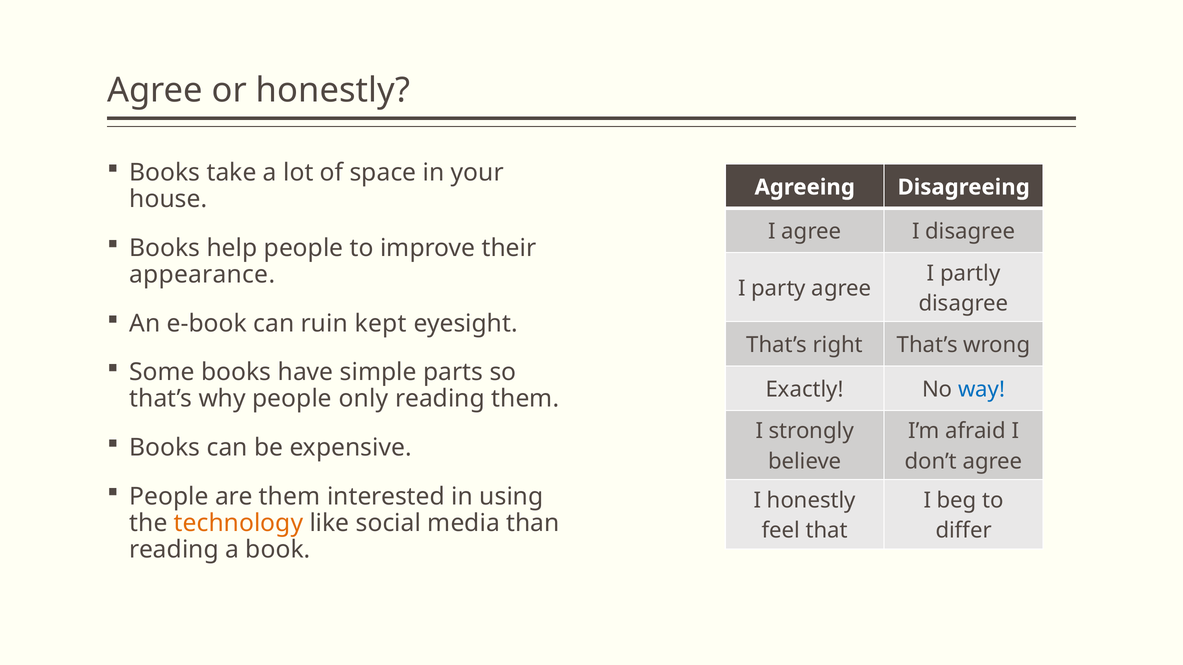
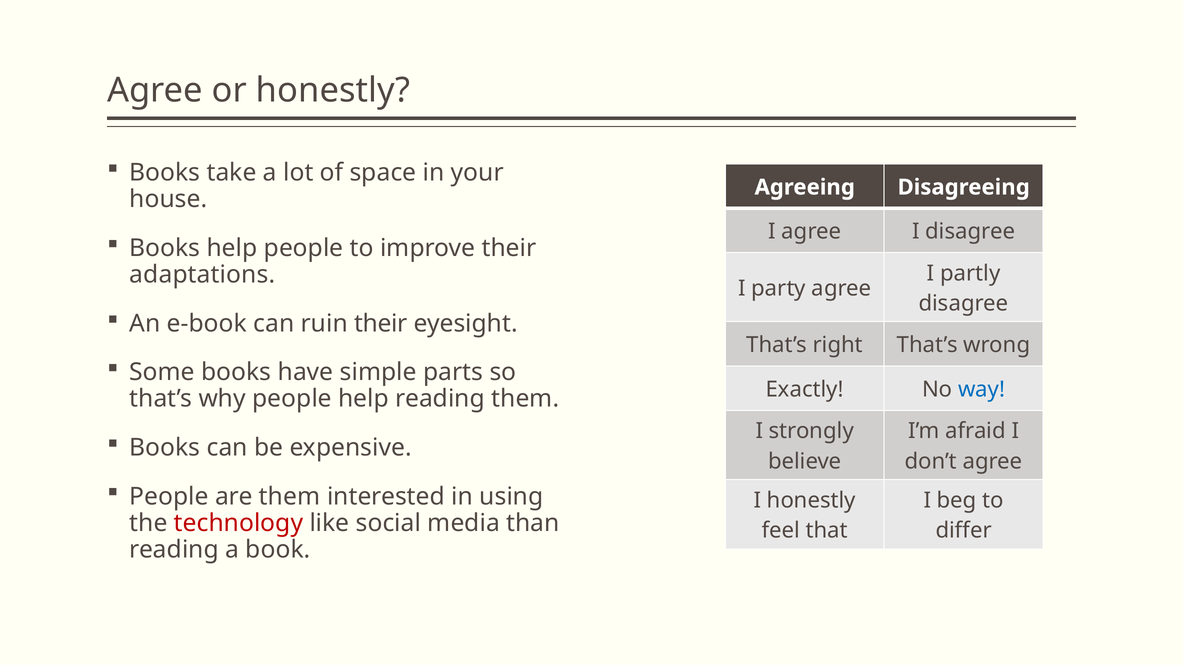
appearance: appearance -> adaptations
ruin kept: kept -> their
people only: only -> help
technology colour: orange -> red
